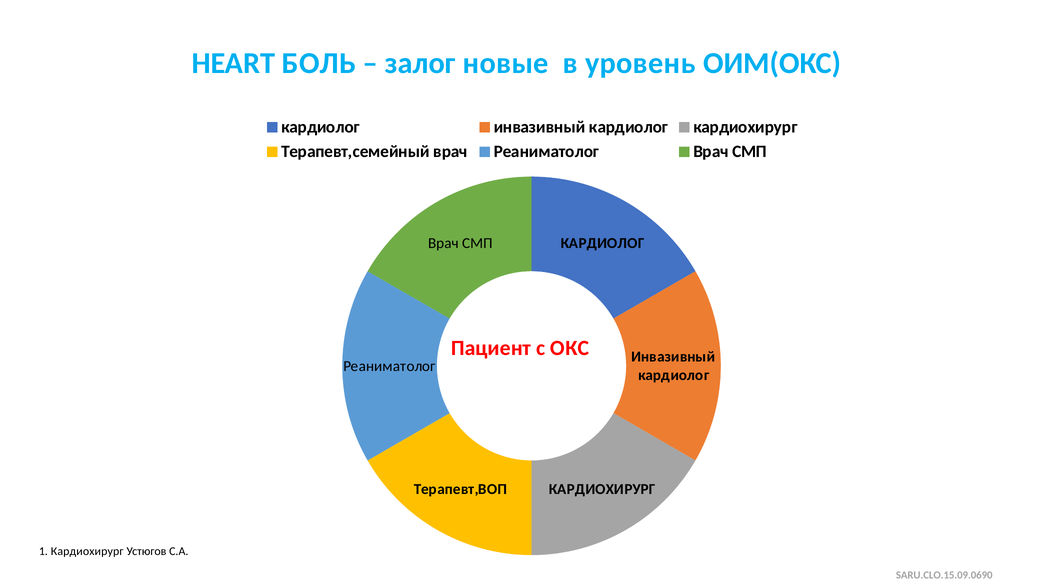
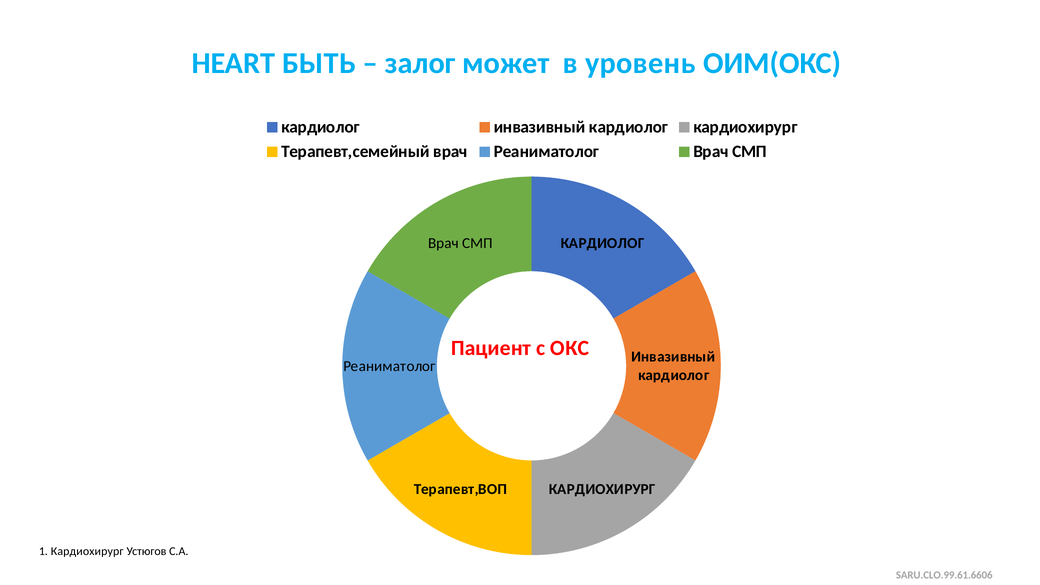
БОЛЬ: БОЛЬ -> БЫТЬ
новые: новые -> может
SARU.CLO.15.09.0690: SARU.CLO.15.09.0690 -> SARU.CLO.99.61.6606
